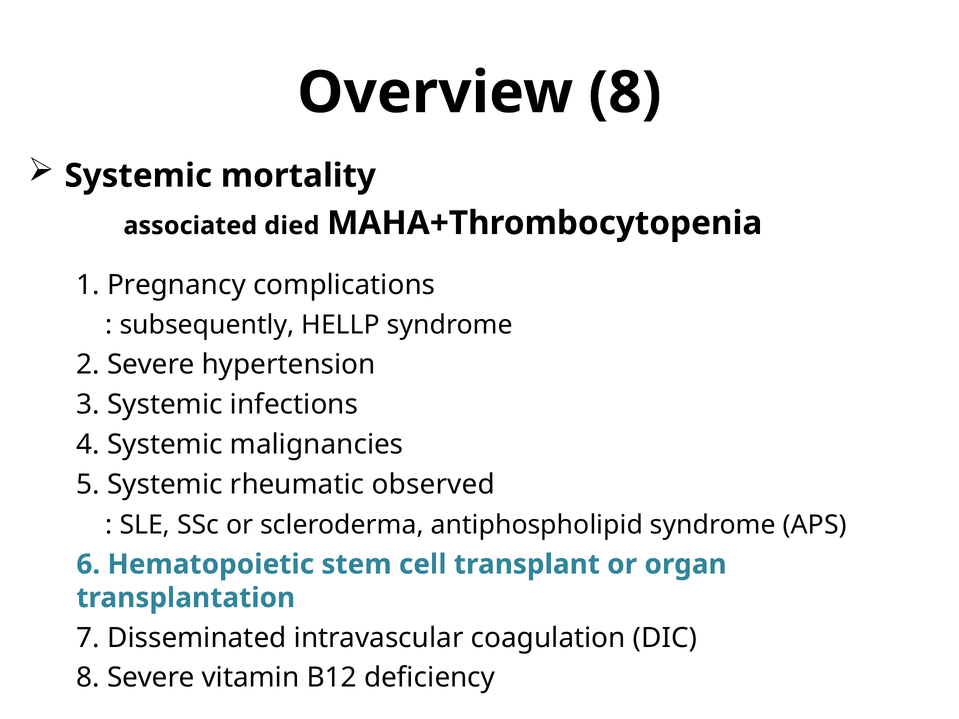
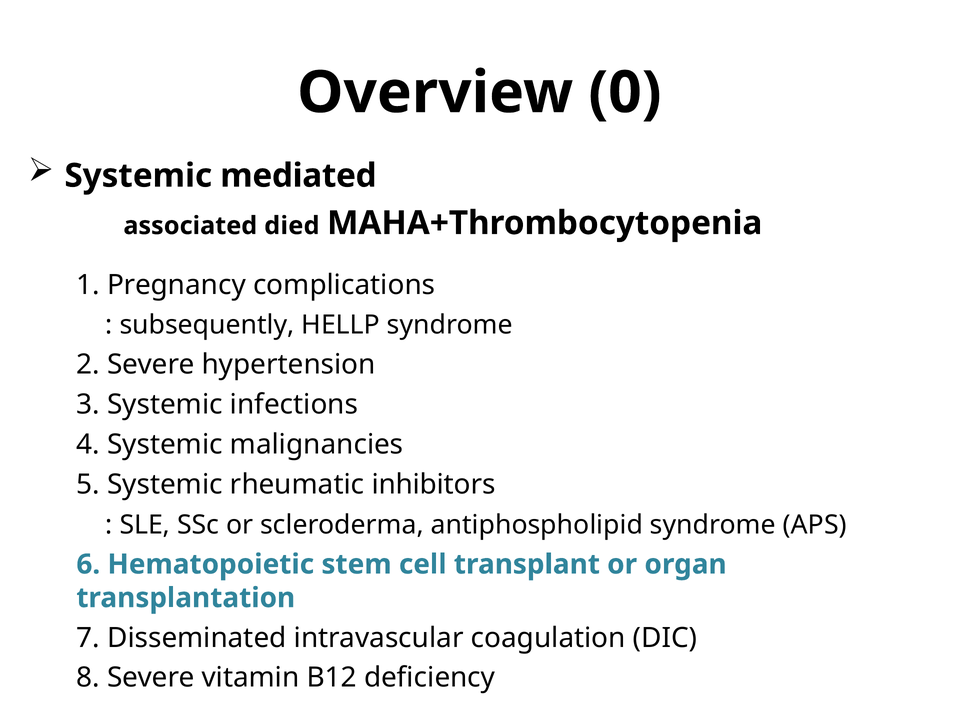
Overview 8: 8 -> 0
mortality: mortality -> mediated
observed: observed -> inhibitors
